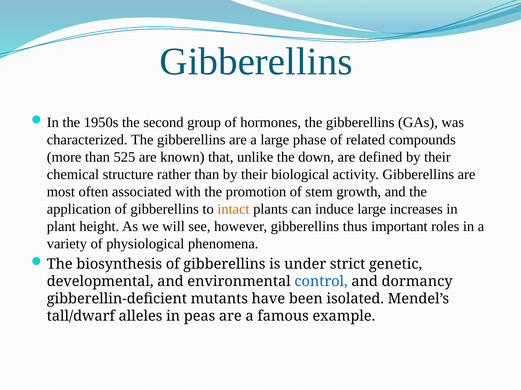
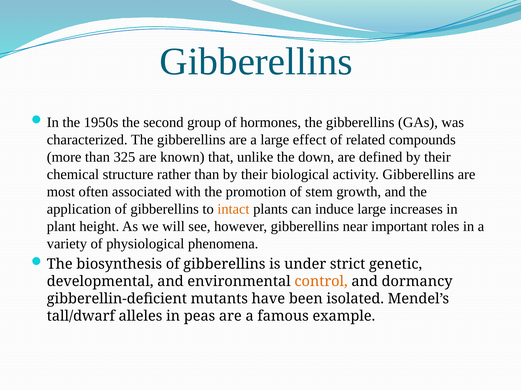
phase: phase -> effect
525: 525 -> 325
thus: thus -> near
control colour: blue -> orange
